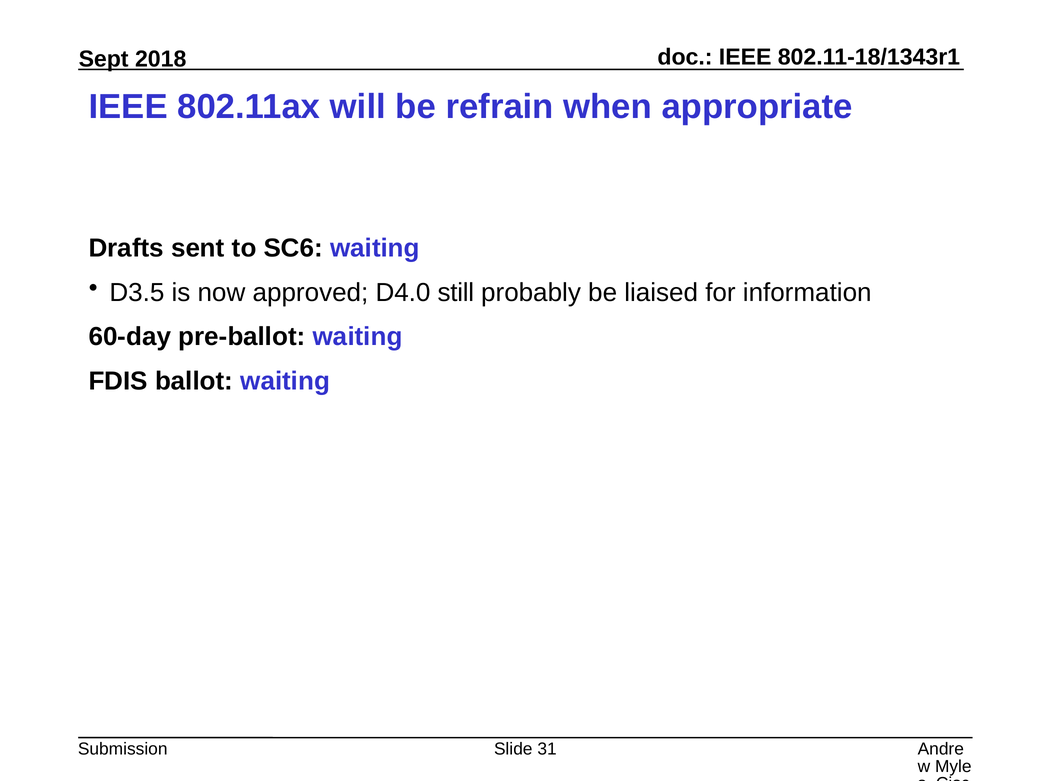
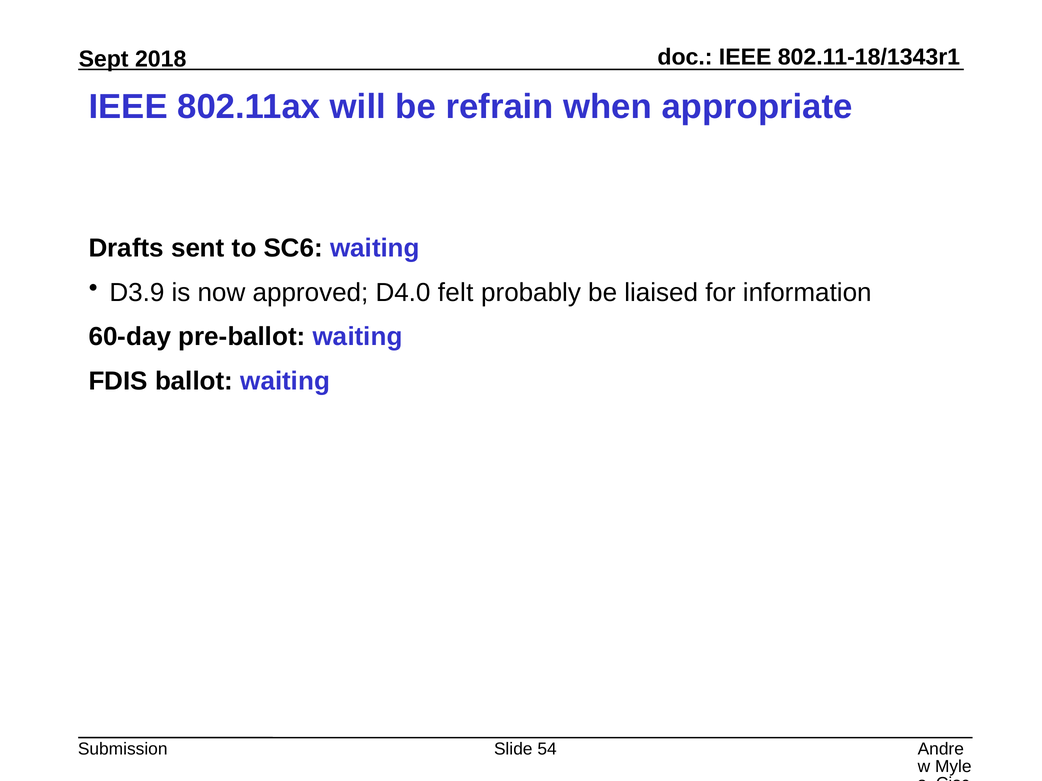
D3.5: D3.5 -> D3.9
still: still -> felt
31: 31 -> 54
